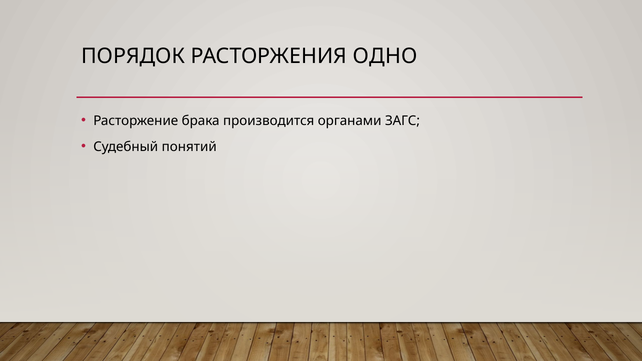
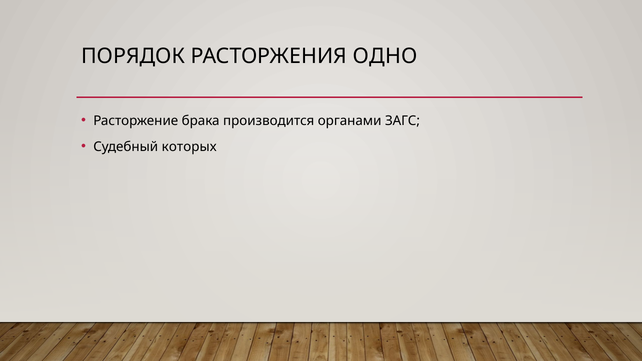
понятий: понятий -> которых
